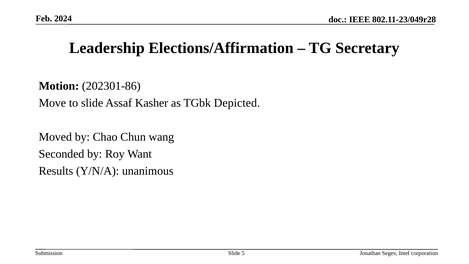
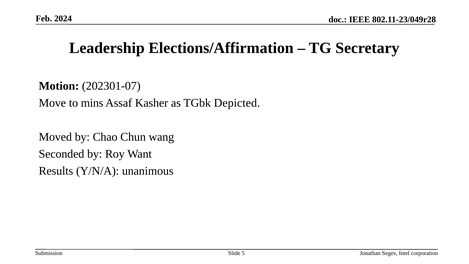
202301-86: 202301-86 -> 202301-07
to slide: slide -> mins
